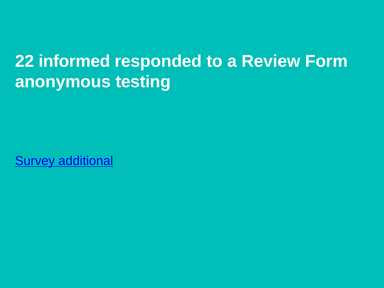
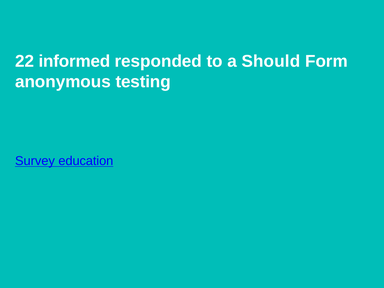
Review: Review -> Should
additional: additional -> education
